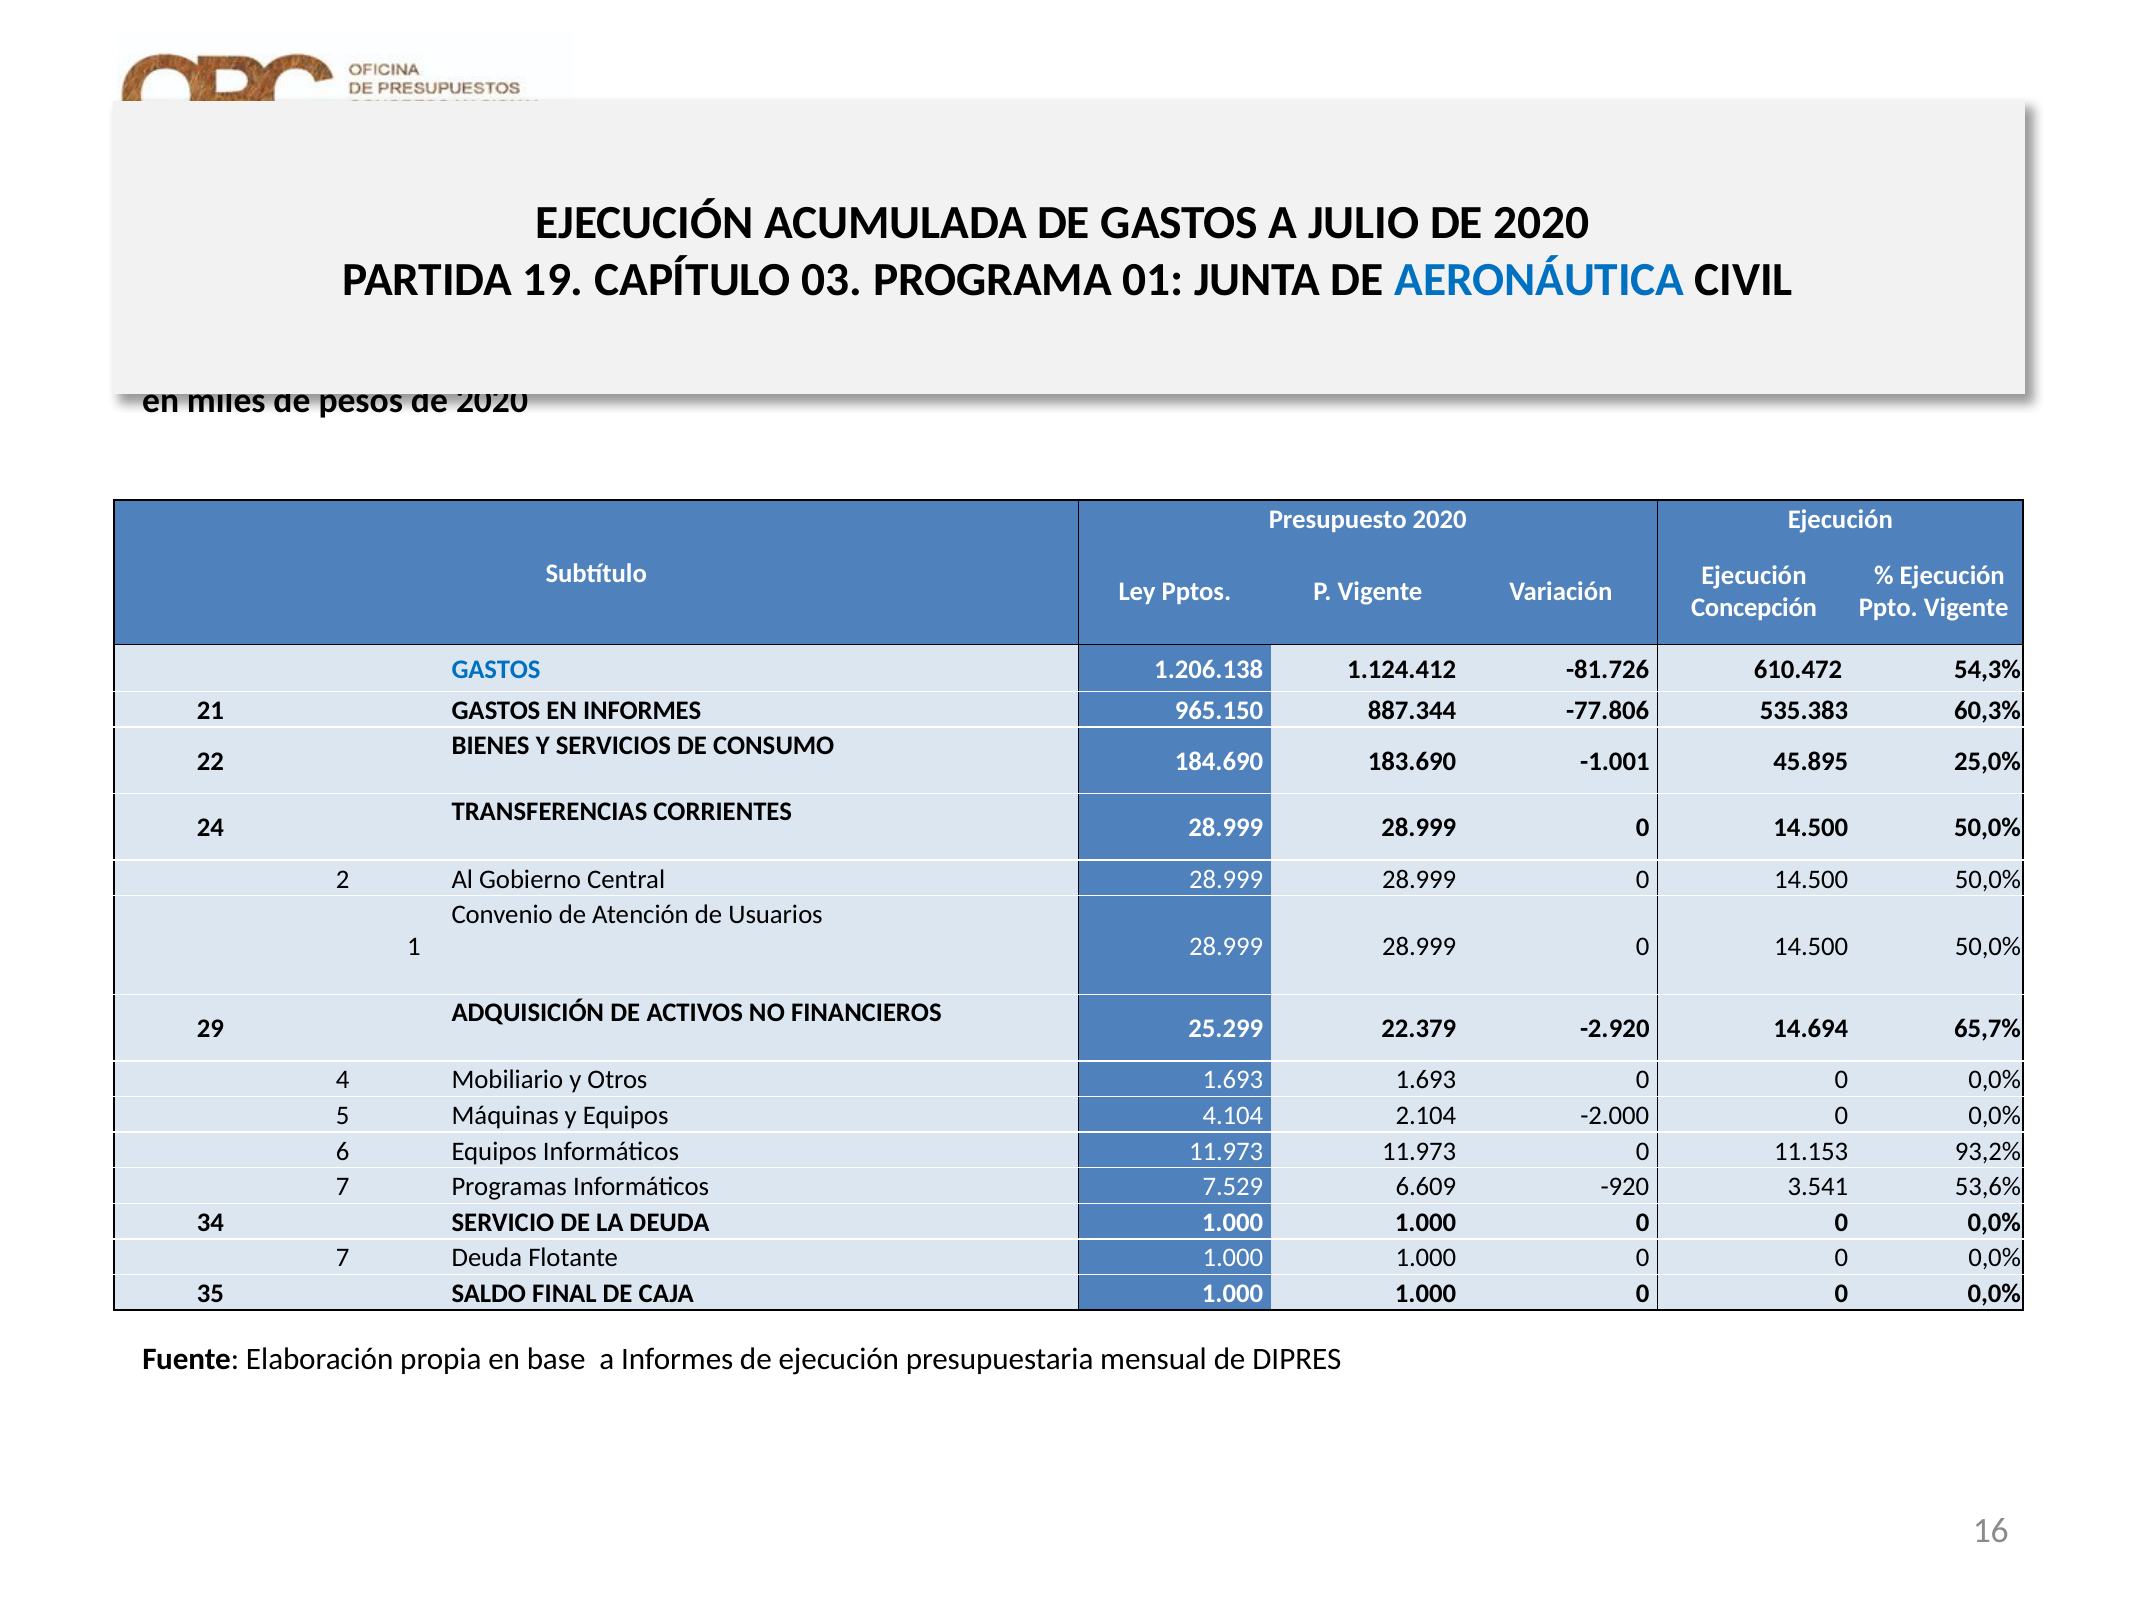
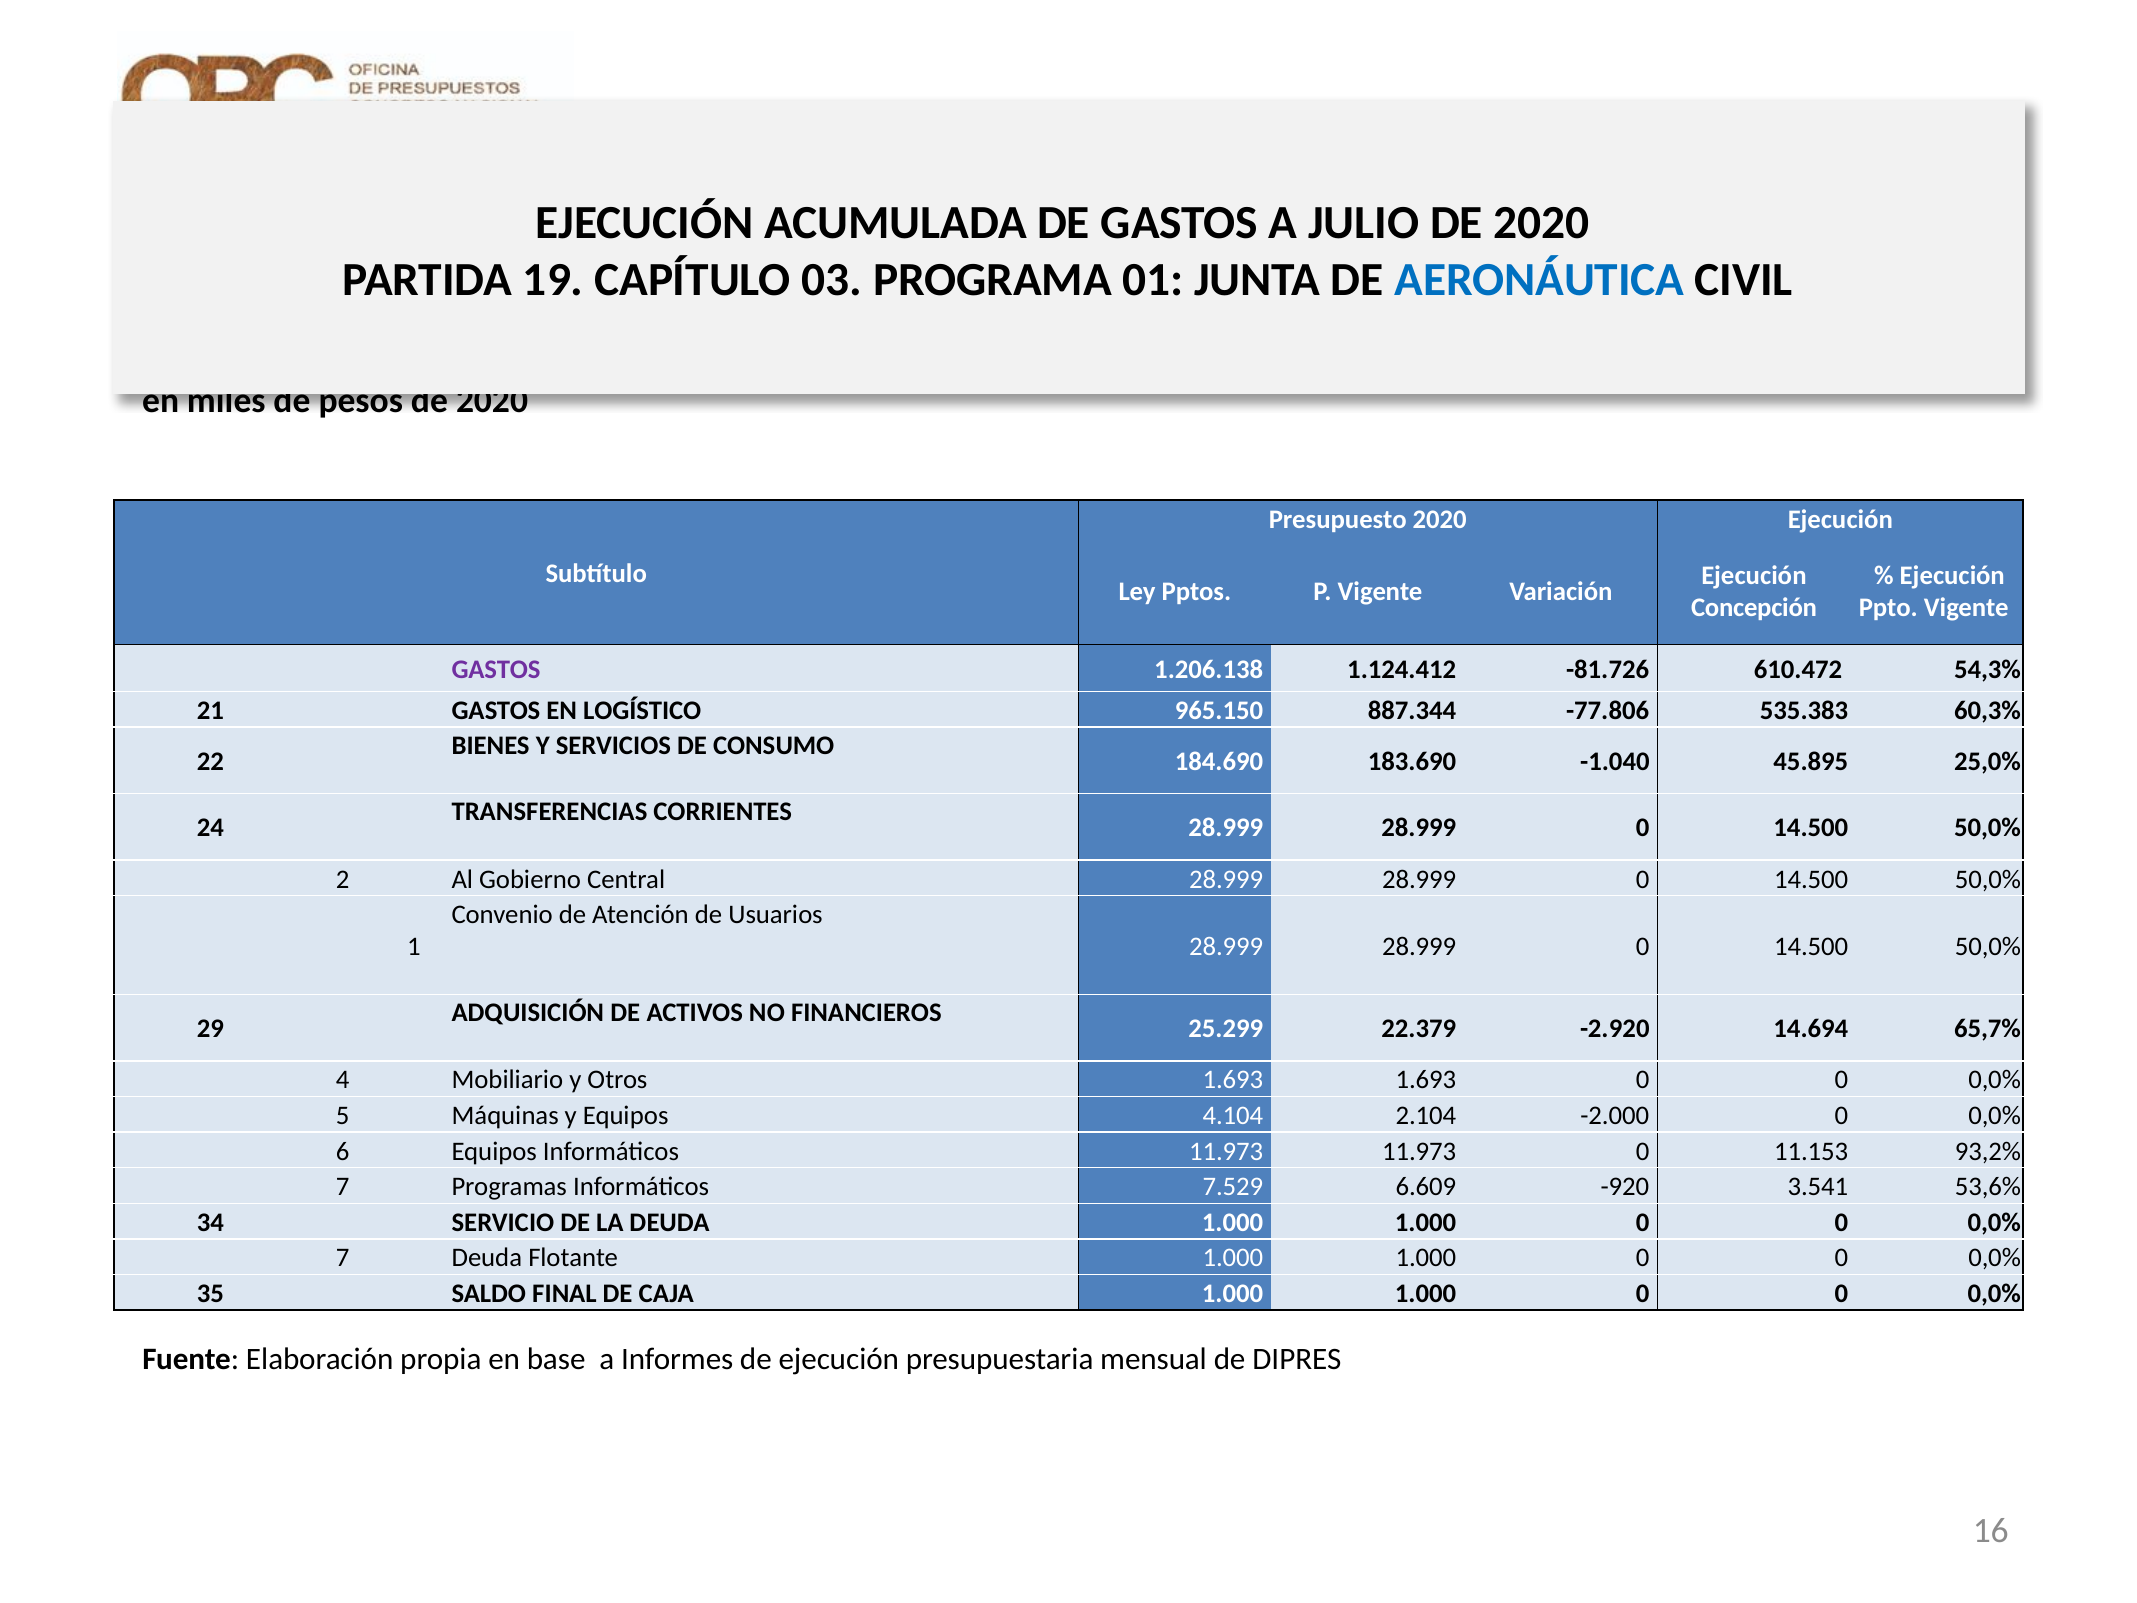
GASTOS at (496, 669) colour: blue -> purple
EN INFORMES: INFORMES -> LOGÍSTICO
-1.001: -1.001 -> -1.040
